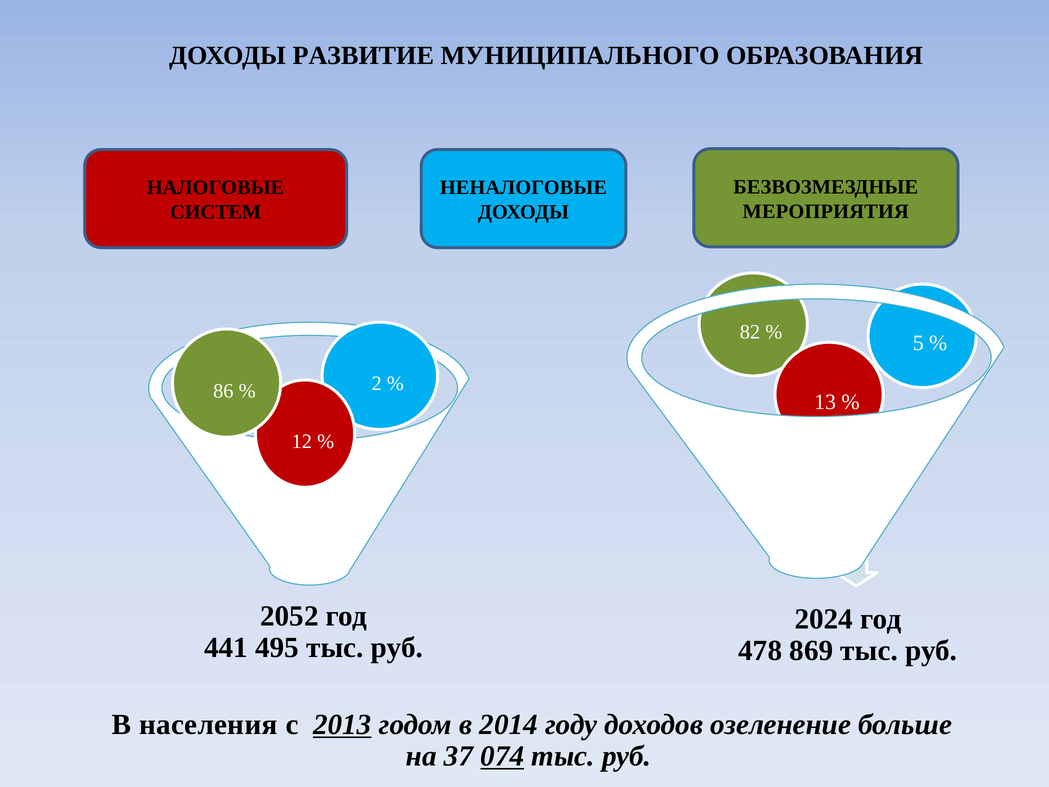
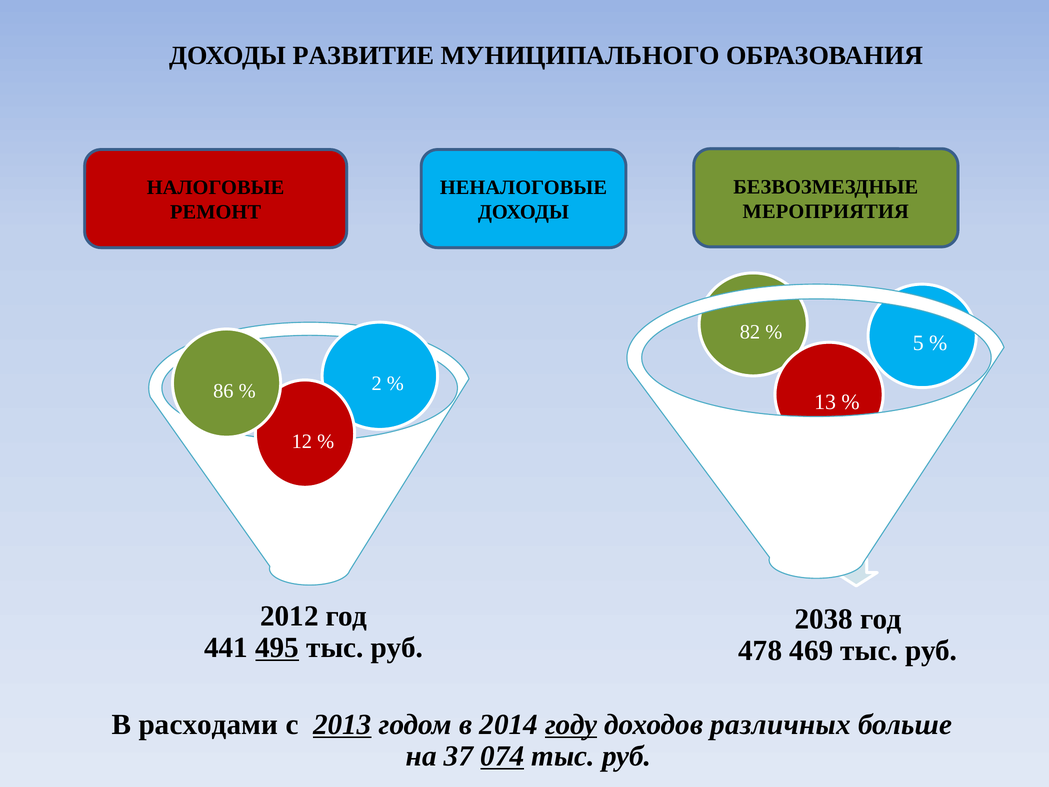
СИСТЕМ: СИСТЕМ -> РЕМОНТ
2052: 2052 -> 2012
2024: 2024 -> 2038
495 underline: none -> present
869: 869 -> 469
населения: населения -> расходами
году underline: none -> present
озеленение: озеленение -> различных
